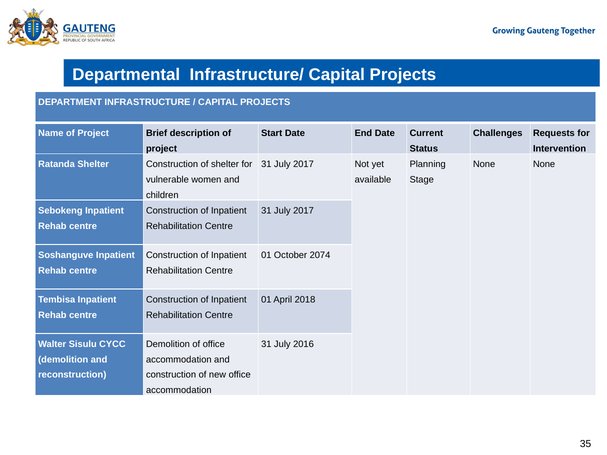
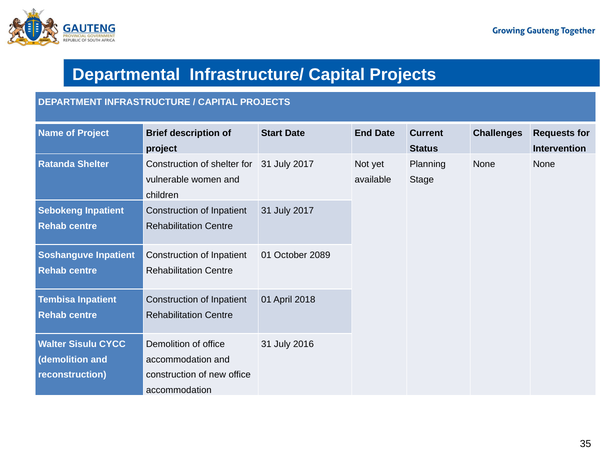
2074: 2074 -> 2089
